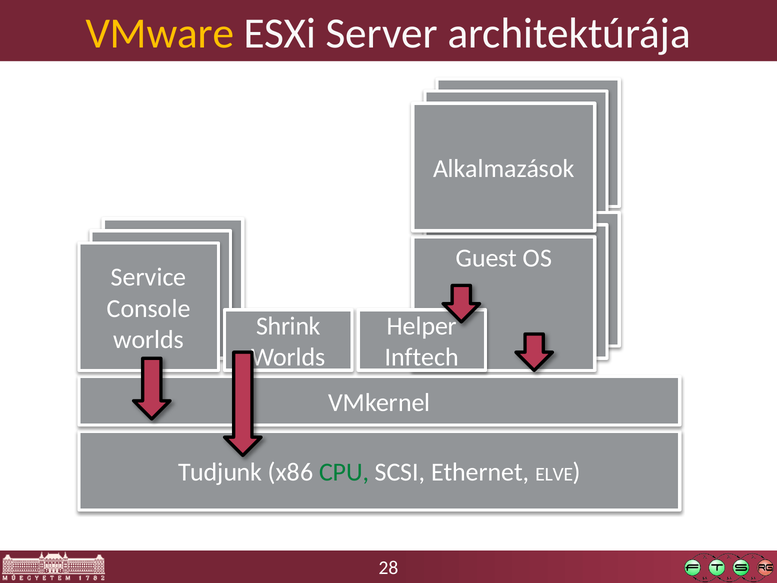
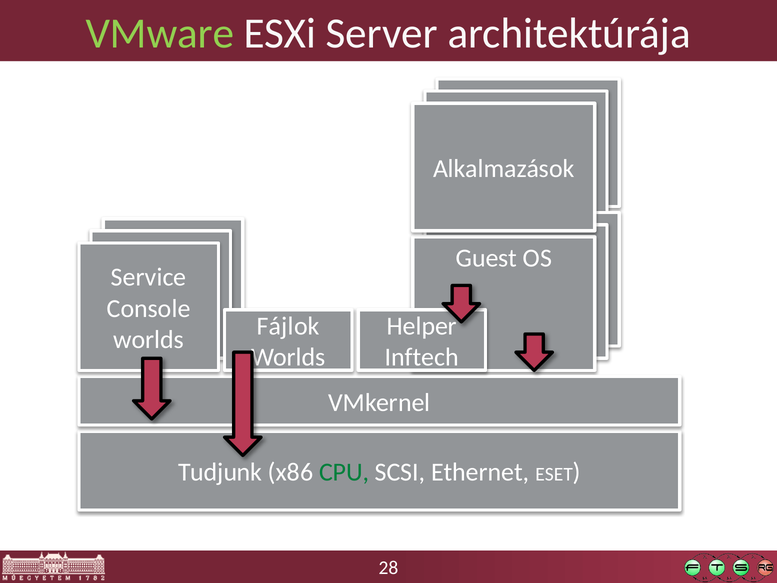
VMware colour: yellow -> light green
Shrink: Shrink -> Fájlok
ELVE: ELVE -> ESET
